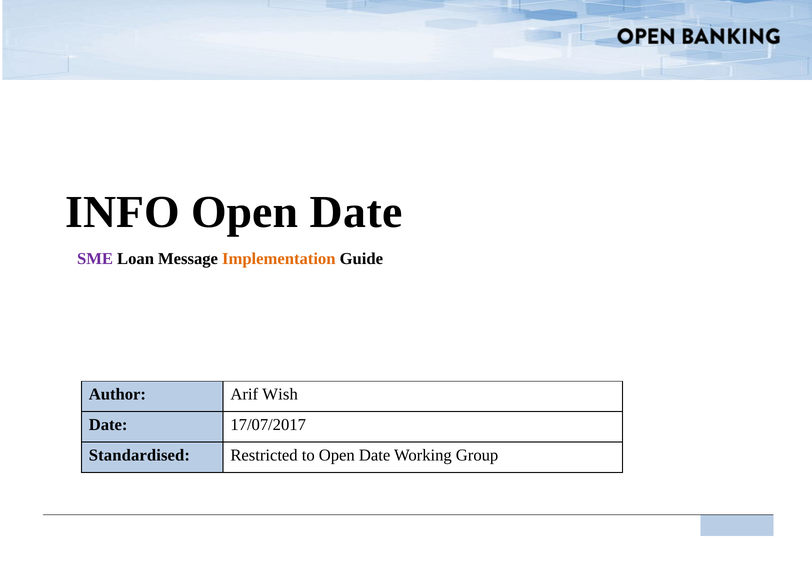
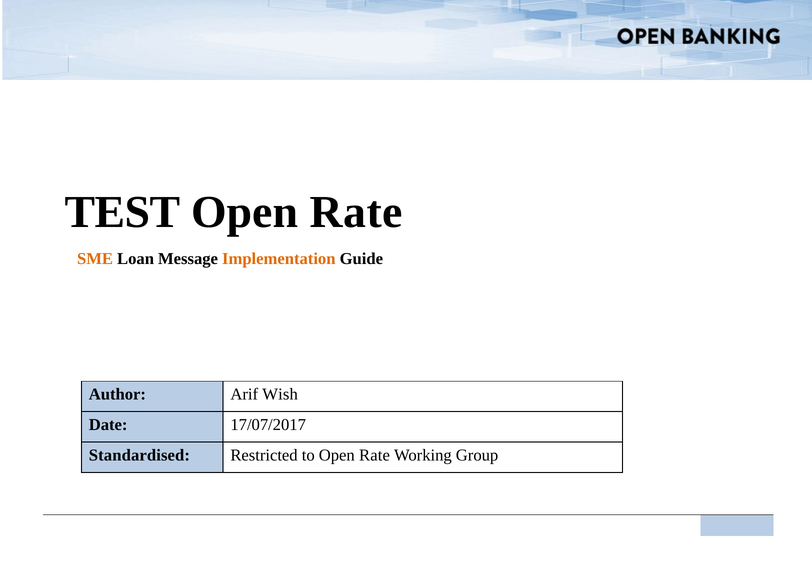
INFO: INFO -> TEST
Date at (356, 212): Date -> Rate
SME colour: purple -> orange
to Open Date: Date -> Rate
